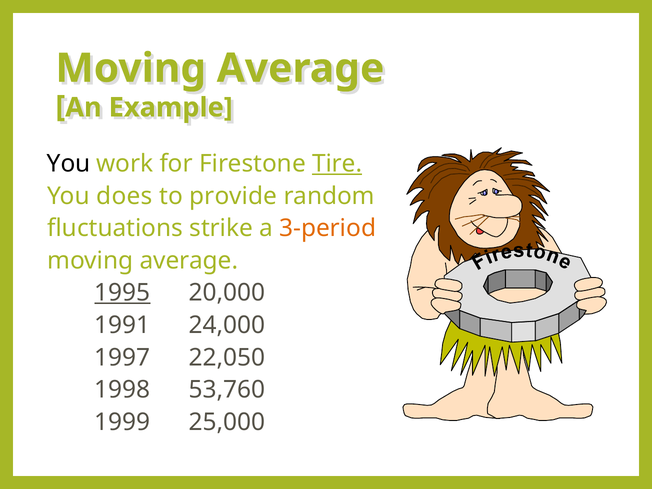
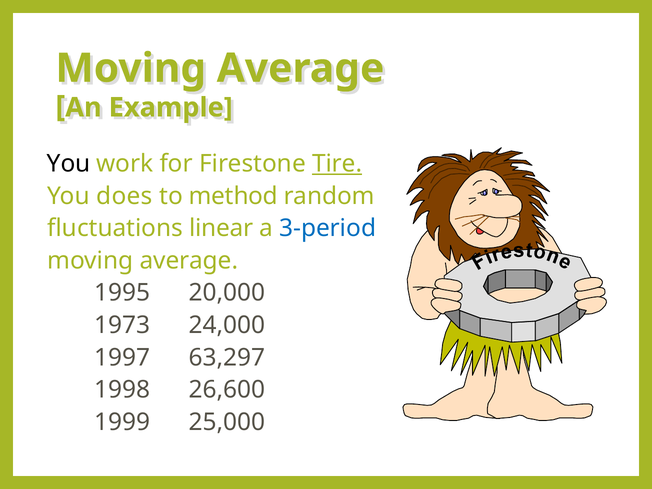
provide: provide -> method
strike: strike -> linear
3-period colour: orange -> blue
1995 underline: present -> none
1991: 1991 -> 1973
22,050: 22,050 -> 63,297
53,760: 53,760 -> 26,600
